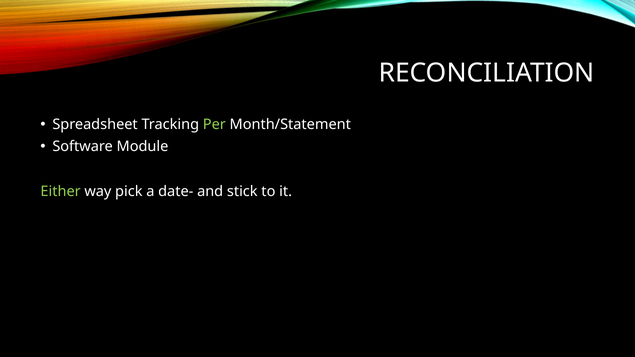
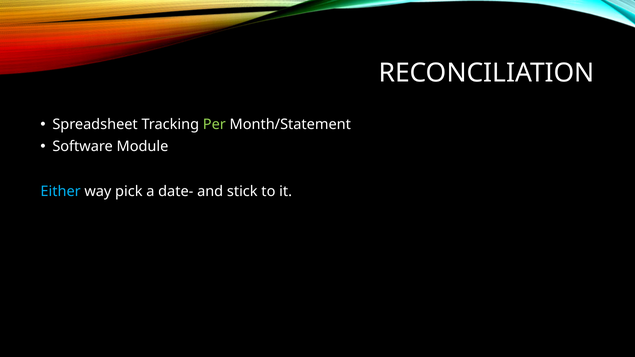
Either colour: light green -> light blue
